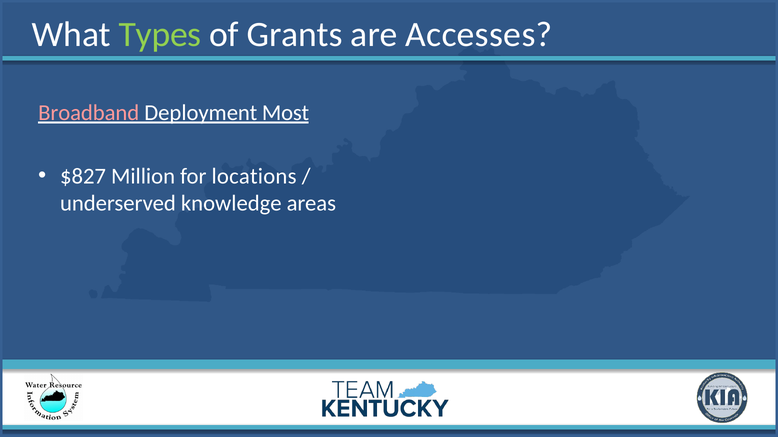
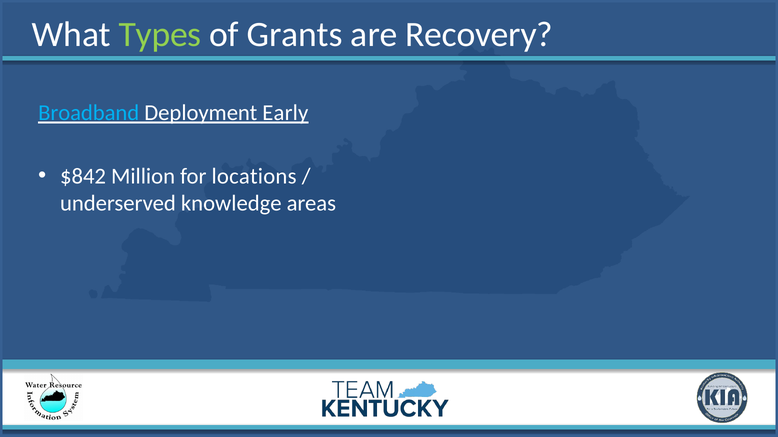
Accesses: Accesses -> Recovery
Broadband colour: pink -> light blue
Most: Most -> Early
$827: $827 -> $842
